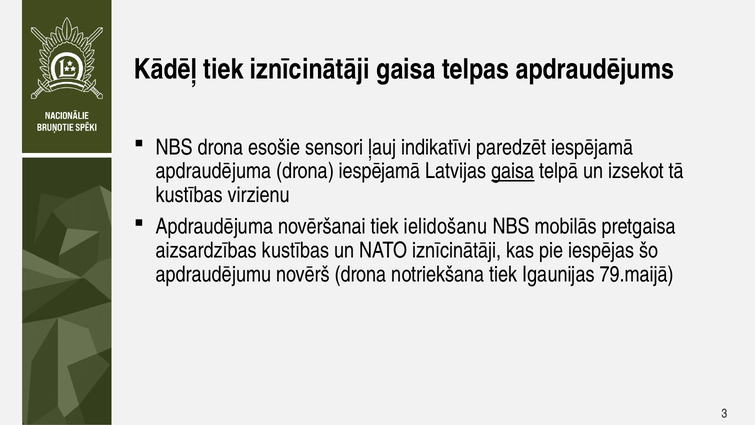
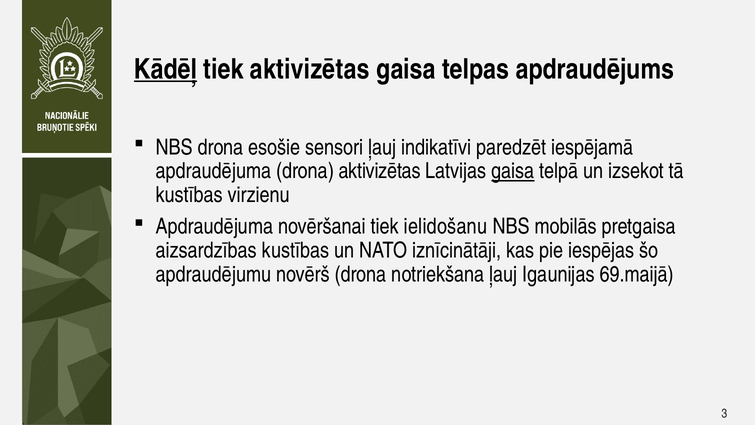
Kādēļ underline: none -> present
tiek iznīcinātāji: iznīcinātāji -> aktivizētas
drona iespējamā: iespējamā -> aktivizētas
notriekšana tiek: tiek -> ļauj
79.maijā: 79.maijā -> 69.maijā
